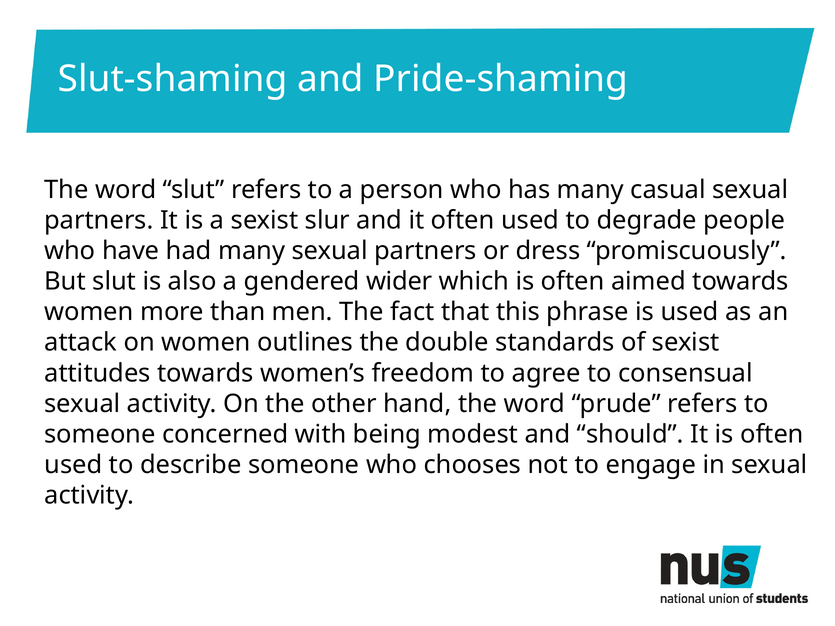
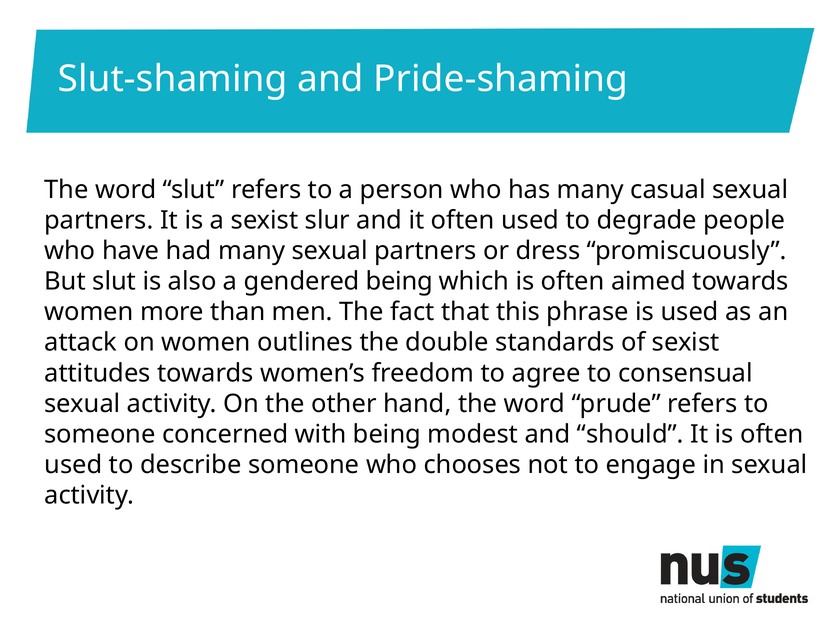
gendered wider: wider -> being
